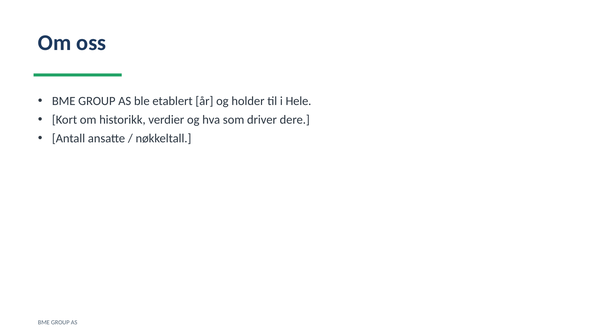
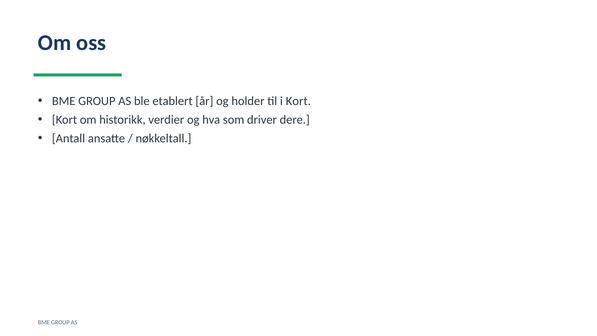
i Hele: Hele -> Kort
